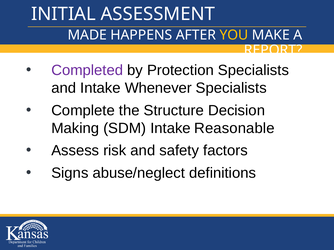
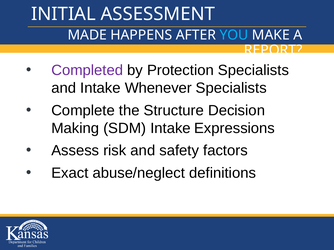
YOU colour: yellow -> light blue
Reasonable: Reasonable -> Expressions
Signs: Signs -> Exact
